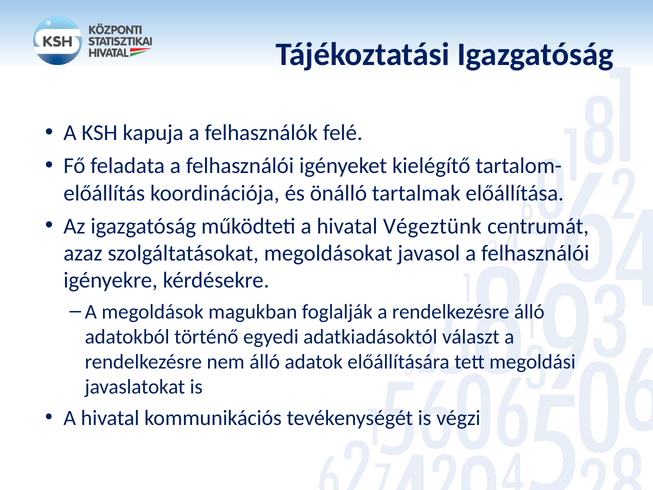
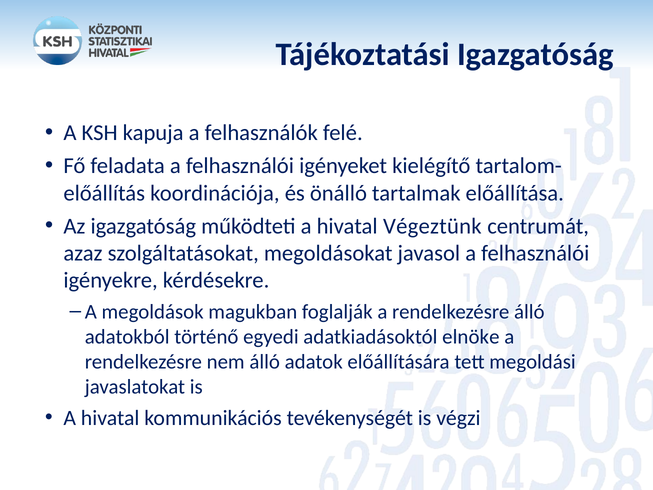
választ: választ -> elnöke
